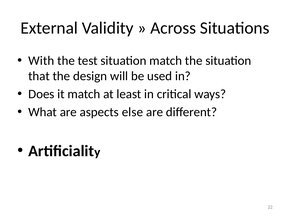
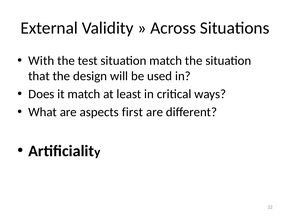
else: else -> first
